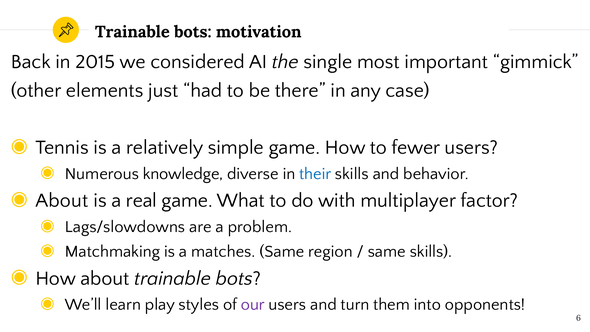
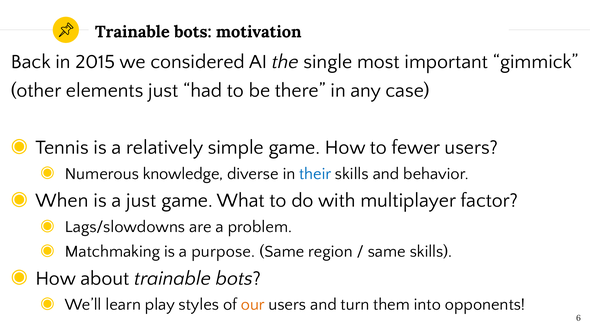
About at (62, 200): About -> When
a real: real -> just
matches: matches -> purpose
our colour: purple -> orange
